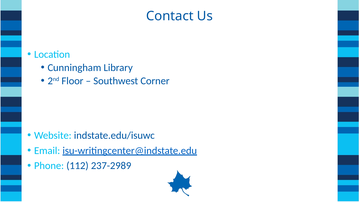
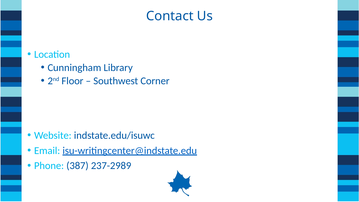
112: 112 -> 387
